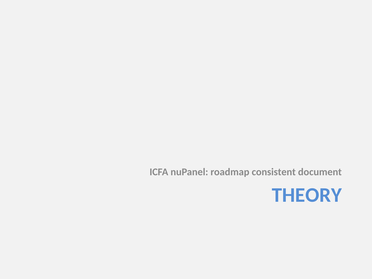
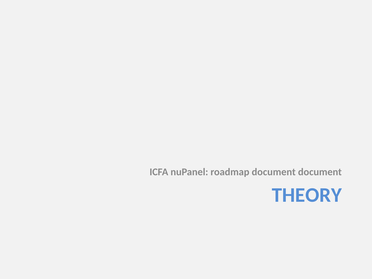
roadmap consistent: consistent -> document
